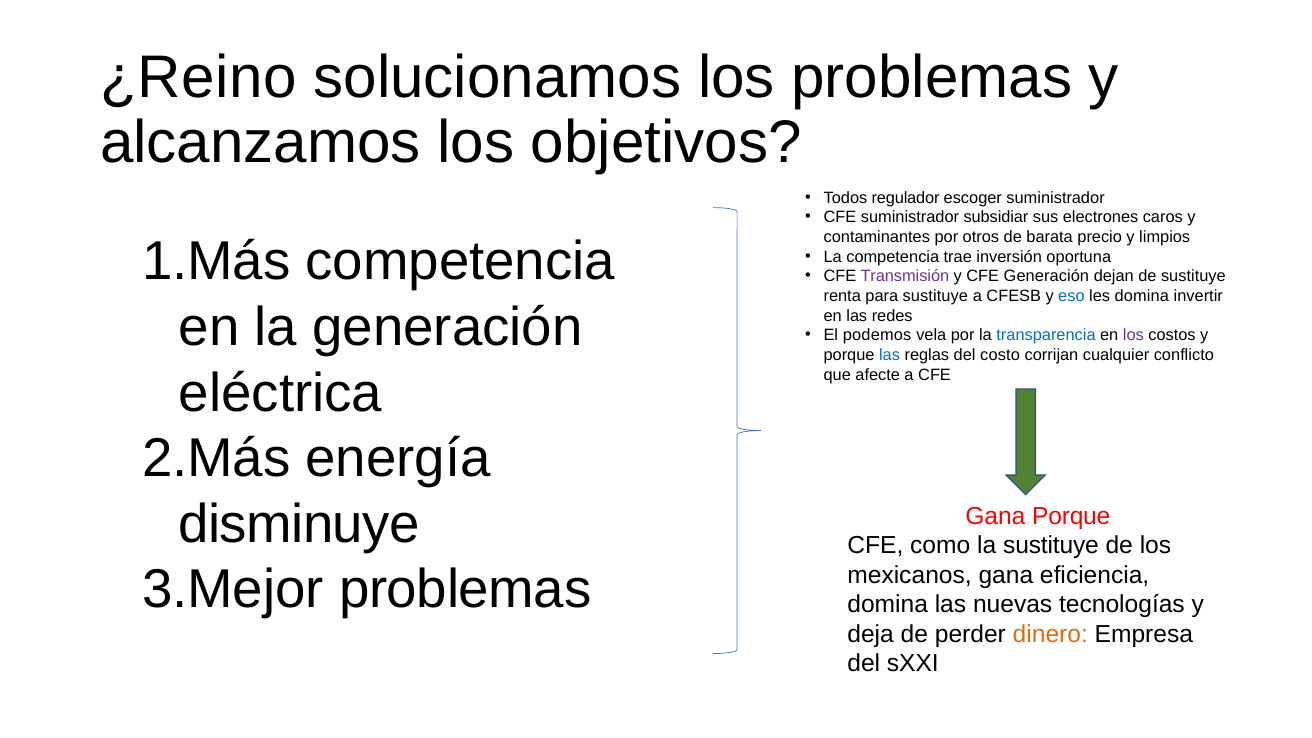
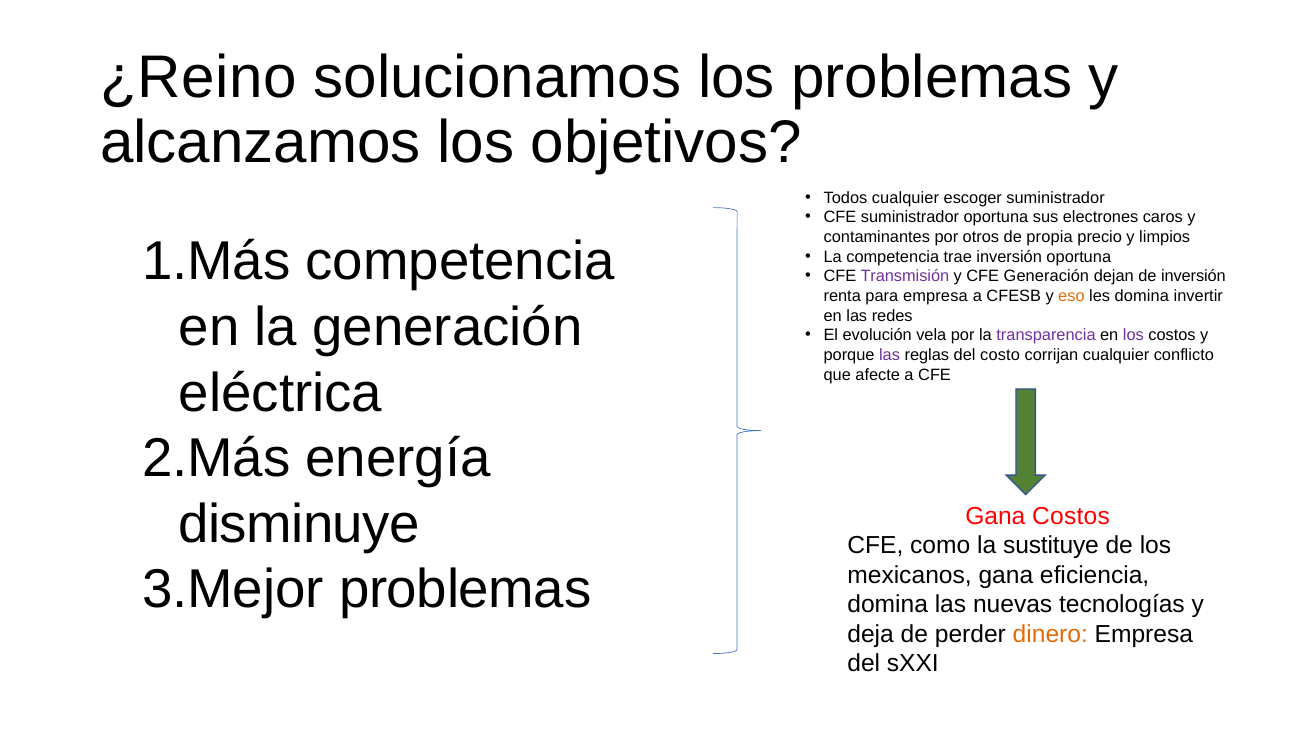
Todos regulador: regulador -> cualquier
suministrador subsidiar: subsidiar -> oportuna
barata: barata -> propia
de sustituye: sustituye -> inversión
para sustituye: sustituye -> empresa
eso colour: blue -> orange
podemos: podemos -> evolución
transparencia colour: blue -> purple
las at (890, 355) colour: blue -> purple
Gana Porque: Porque -> Costos
